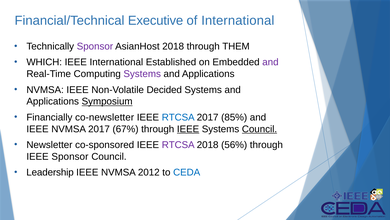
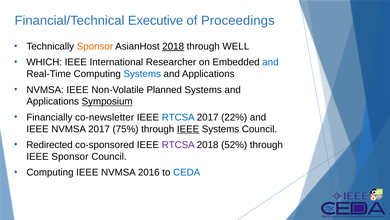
of International: International -> Proceedings
Sponsor at (95, 46) colour: purple -> orange
2018 at (173, 46) underline: none -> present
THEM: THEM -> WELL
Established: Established -> Researcher
and at (270, 62) colour: purple -> blue
Systems at (142, 74) colour: purple -> blue
Decided: Decided -> Planned
85%: 85% -> 22%
67%: 67% -> 75%
Council at (260, 129) underline: present -> none
Newsletter: Newsletter -> Redirected
56%: 56% -> 52%
Leadership at (50, 172): Leadership -> Computing
2012: 2012 -> 2016
